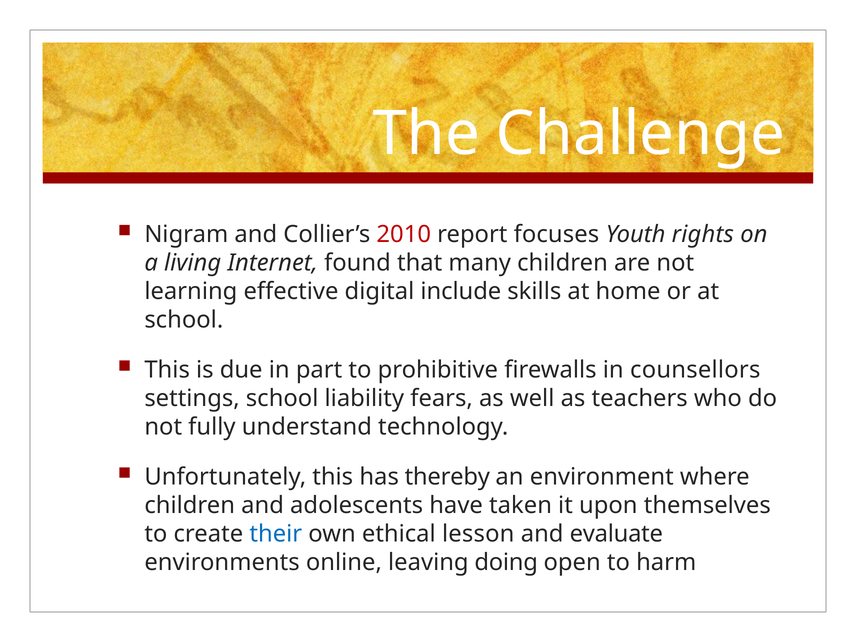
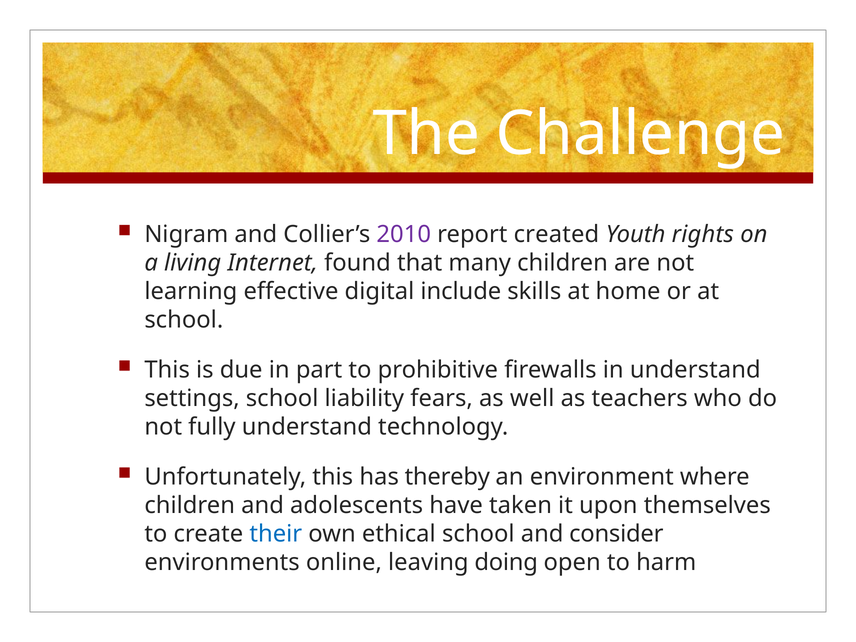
2010 colour: red -> purple
focuses: focuses -> created
in counsellors: counsellors -> understand
ethical lesson: lesson -> school
evaluate: evaluate -> consider
